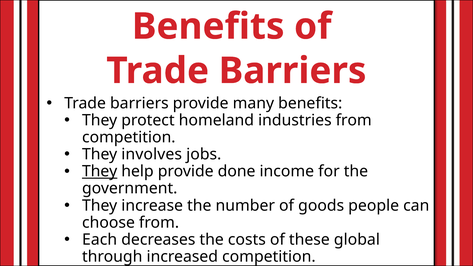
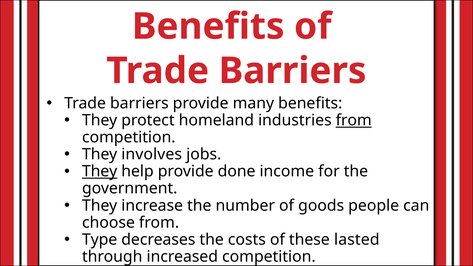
from at (354, 120) underline: none -> present
Each: Each -> Type
global: global -> lasted
